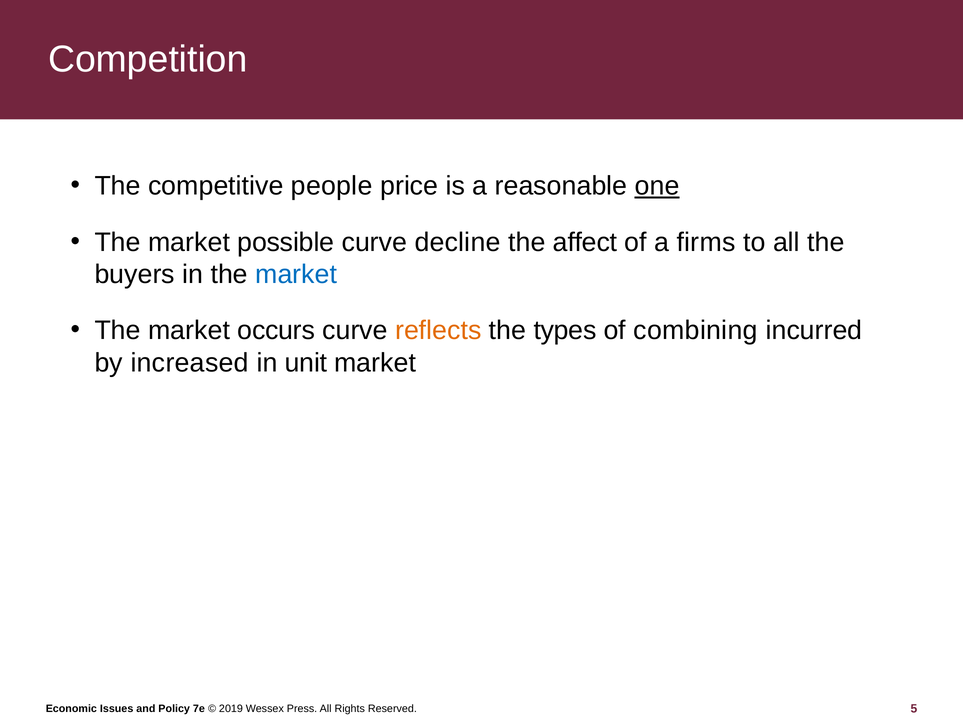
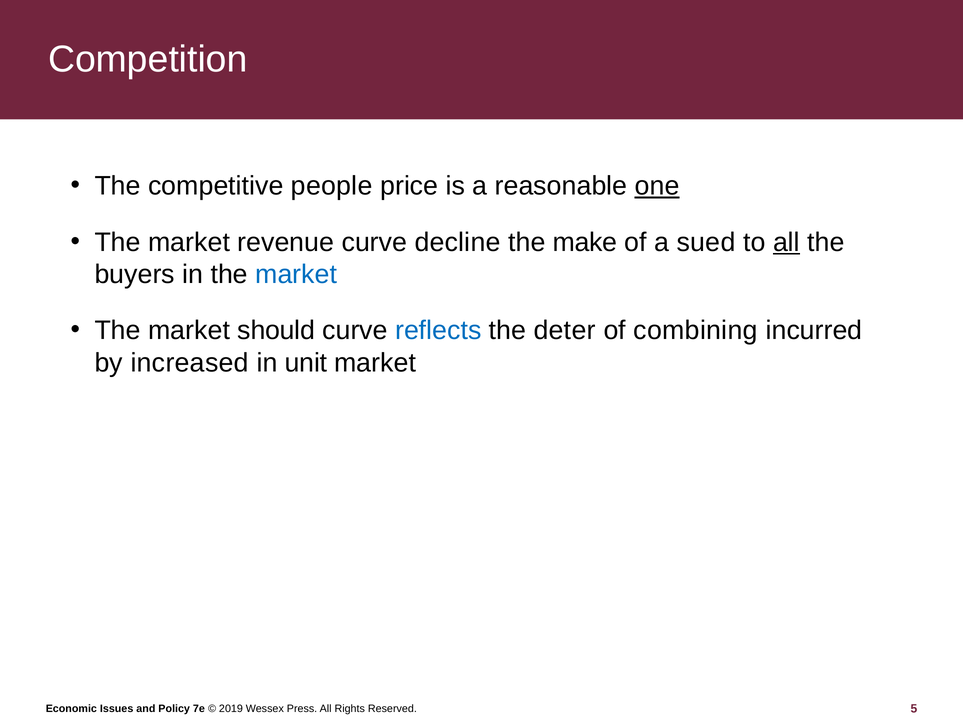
possible: possible -> revenue
affect: affect -> make
firms: firms -> sued
all at (786, 242) underline: none -> present
occurs: occurs -> should
reflects colour: orange -> blue
types: types -> deter
